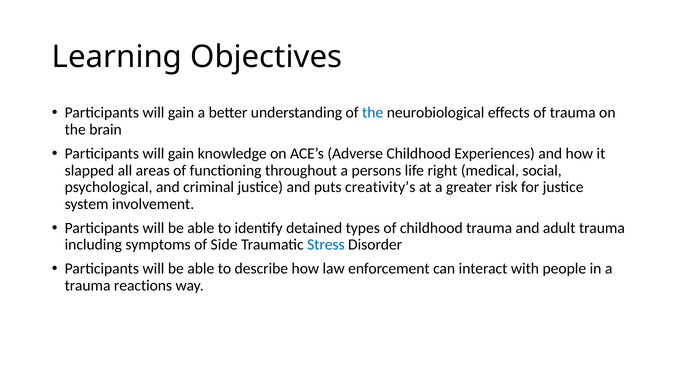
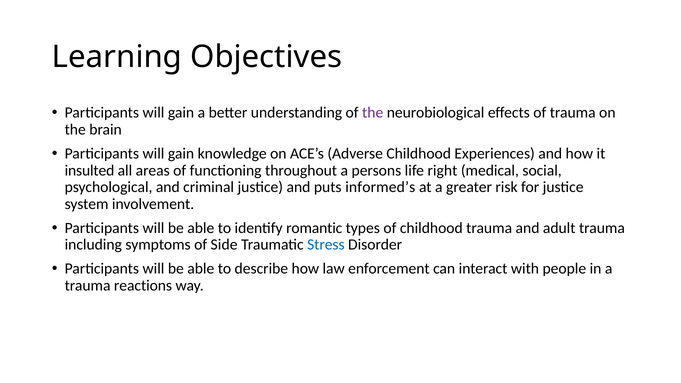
the at (373, 113) colour: blue -> purple
slapped: slapped -> insulted
creativity’s: creativity’s -> informed’s
detained: detained -> romantic
